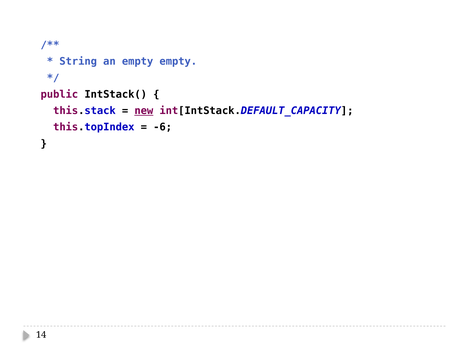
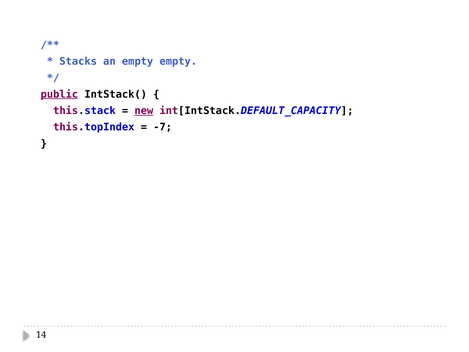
String: String -> Stacks
public underline: none -> present
-6: -6 -> -7
